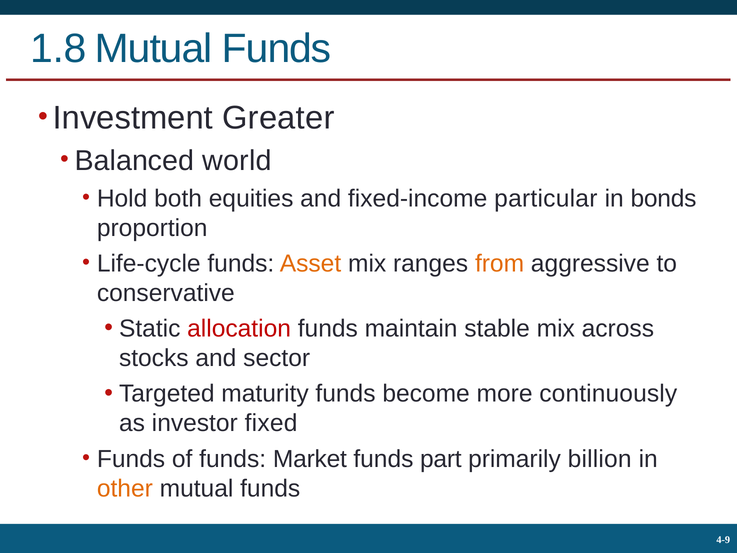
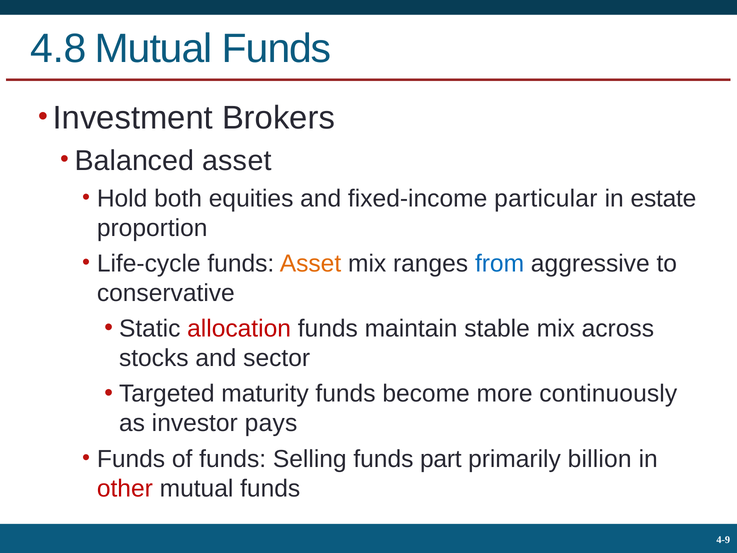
1.8: 1.8 -> 4.8
Greater: Greater -> Brokers
Balanced world: world -> asset
bonds: bonds -> estate
from colour: orange -> blue
fixed: fixed -> pays
Market: Market -> Selling
other colour: orange -> red
